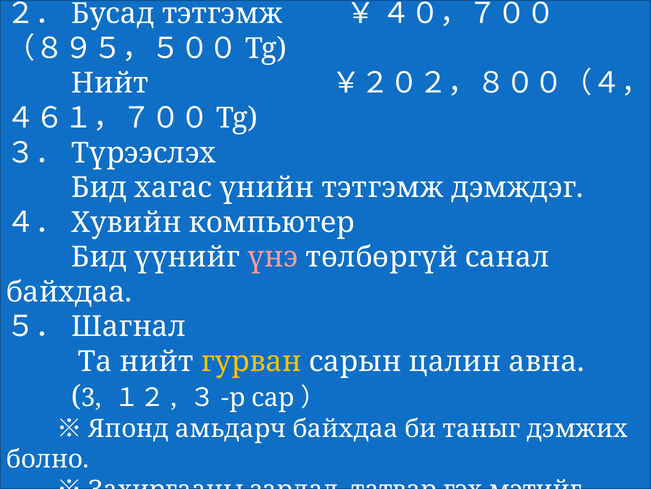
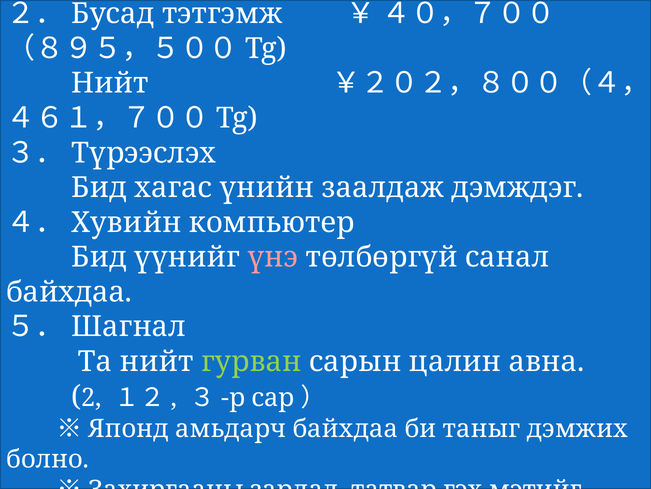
үнийн тэтгэмж: тэтгэмж -> заалдаж
гурван colour: yellow -> light green
3: 3 -> 2
